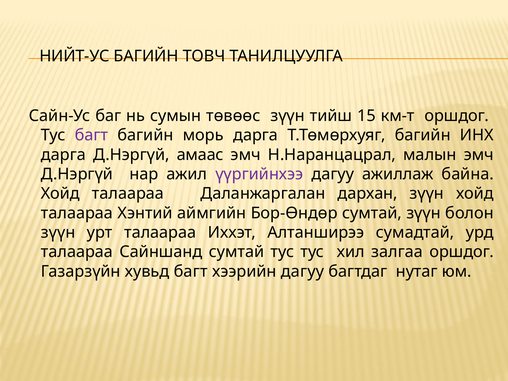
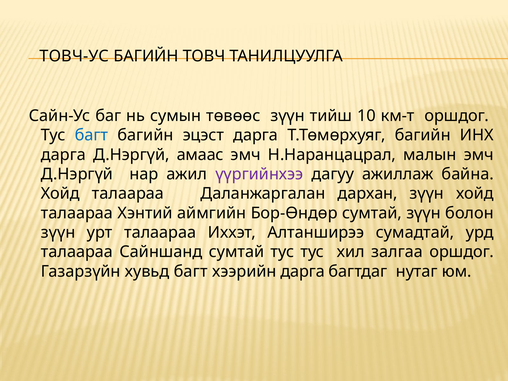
НИЙТ-УС: НИЙТ-УС -> ТОВЧ-УС
15: 15 -> 10
багт at (91, 135) colour: purple -> blue
морь: морь -> эцэст
хээрийн дагуу: дагуу -> дарга
